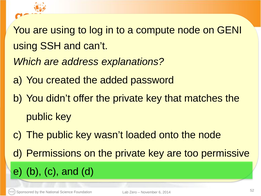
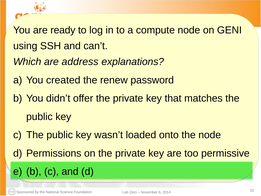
are using: using -> ready
added: added -> renew
